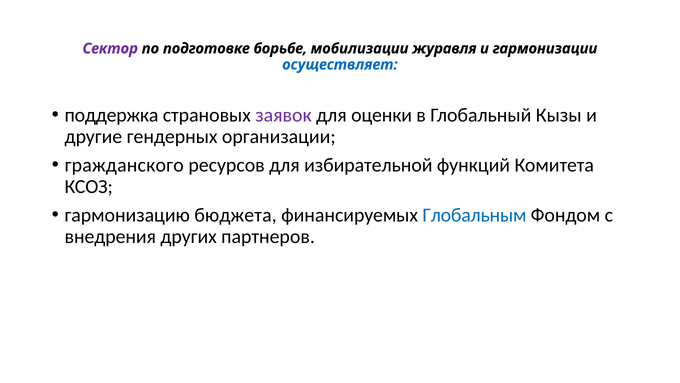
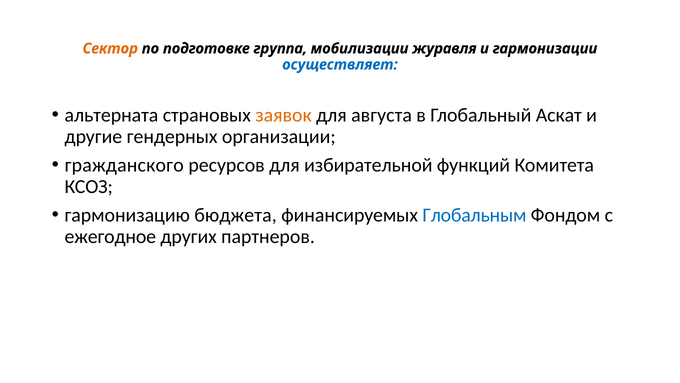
Сектор colour: purple -> orange
борьбе: борьбе -> группа
поддержка: поддержка -> альтерната
заявок colour: purple -> orange
оценки: оценки -> августа
Кызы: Кызы -> Аскат
внедрения: внедрения -> ежегодное
